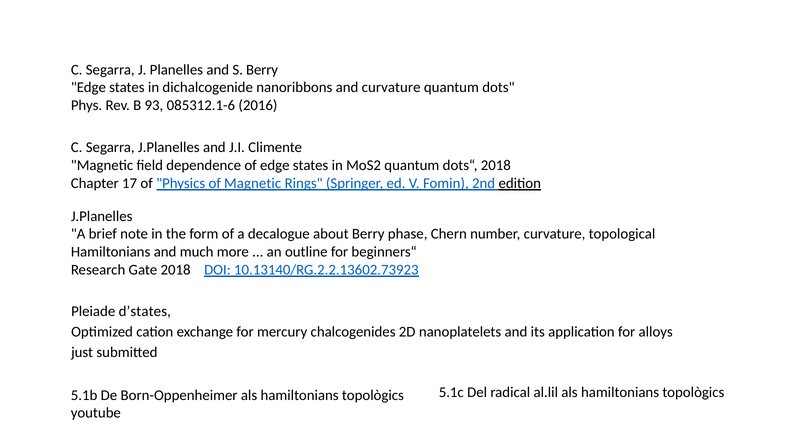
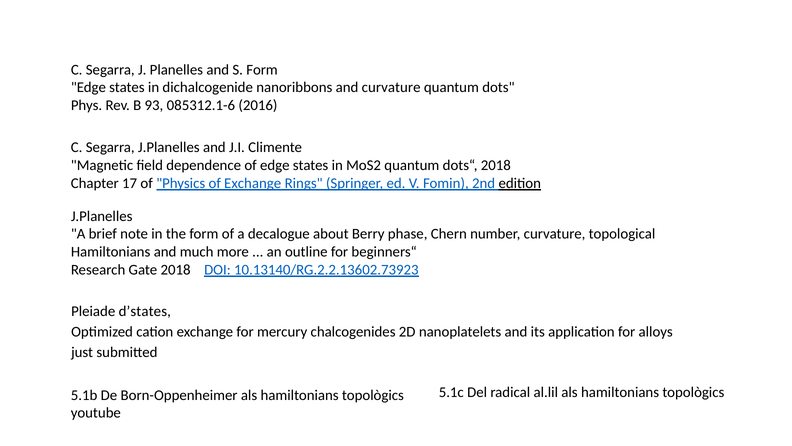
S Berry: Berry -> Form
of Magnetic: Magnetic -> Exchange
